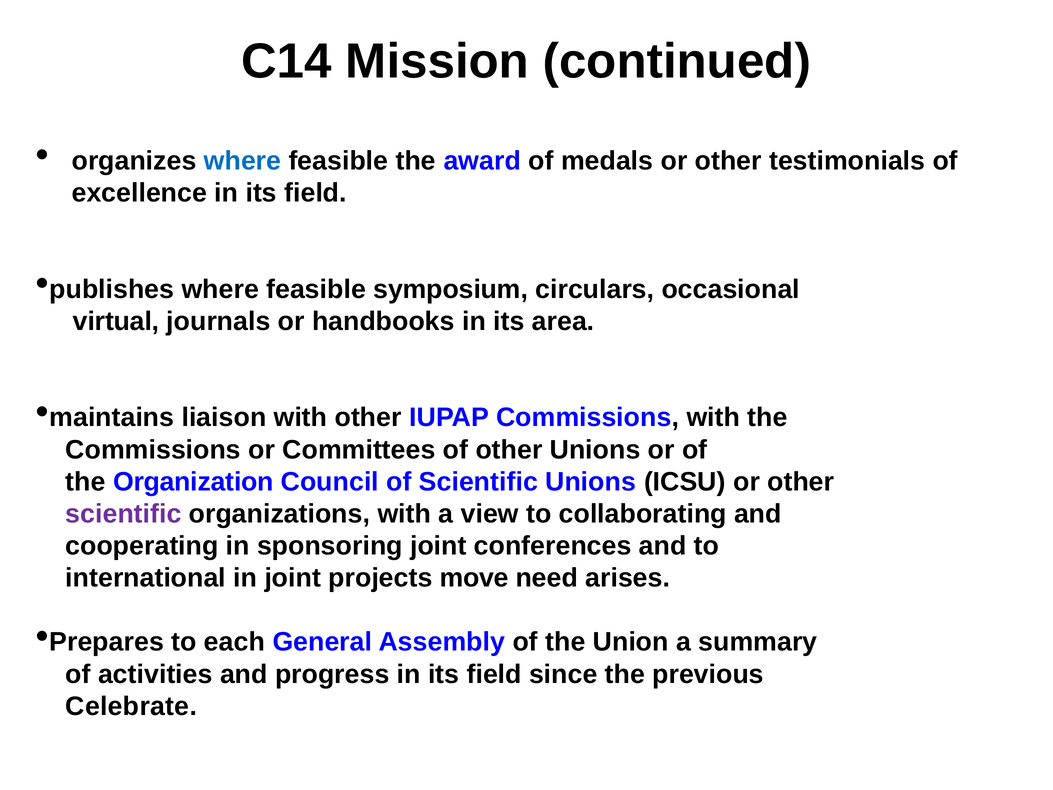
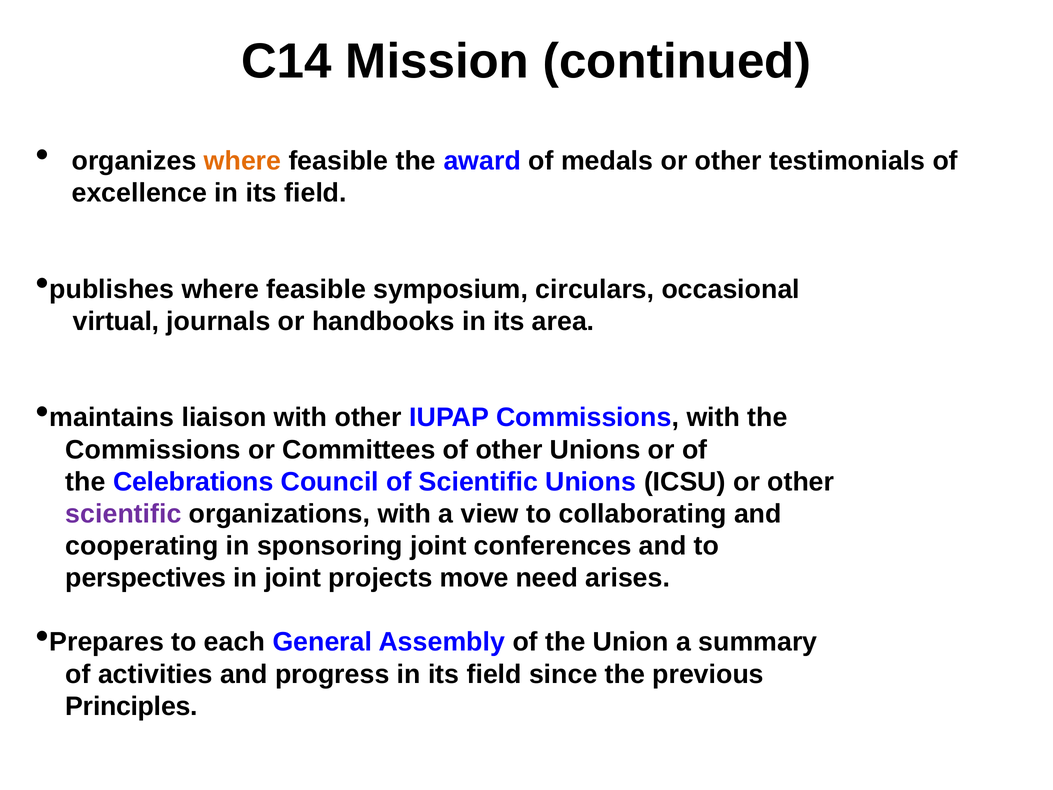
where at (243, 161) colour: blue -> orange
Organization: Organization -> Celebrations
international: international -> perspectives
Celebrate: Celebrate -> Principles
